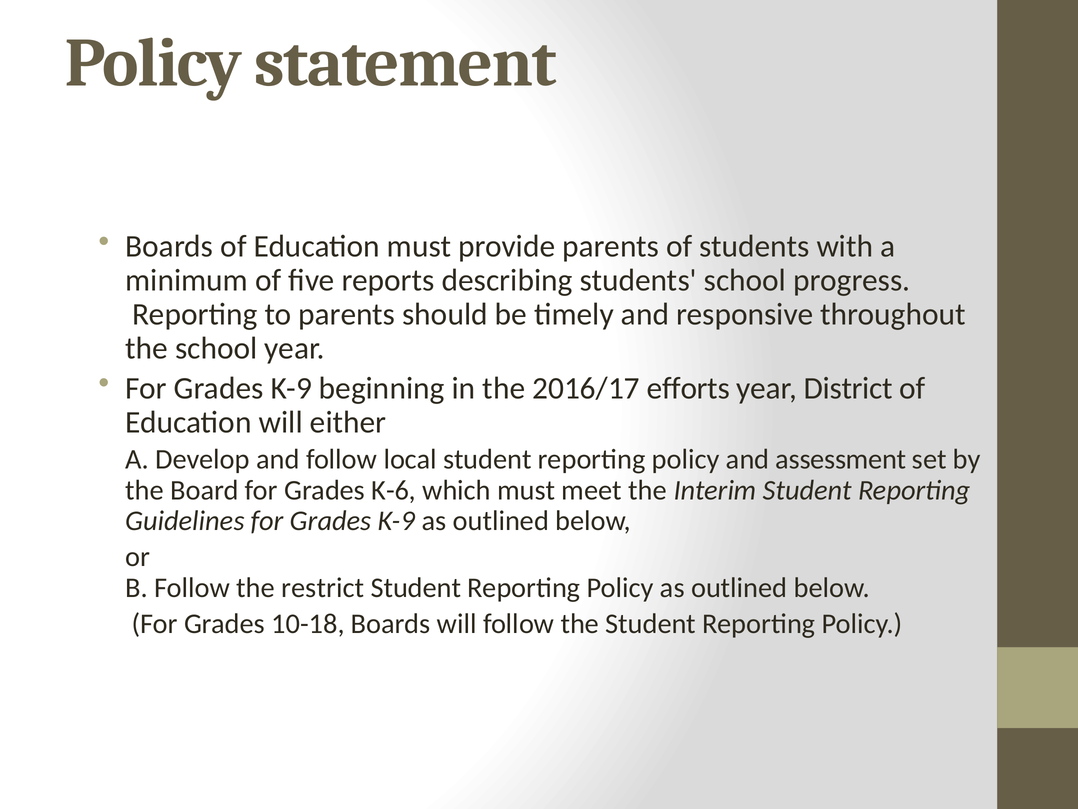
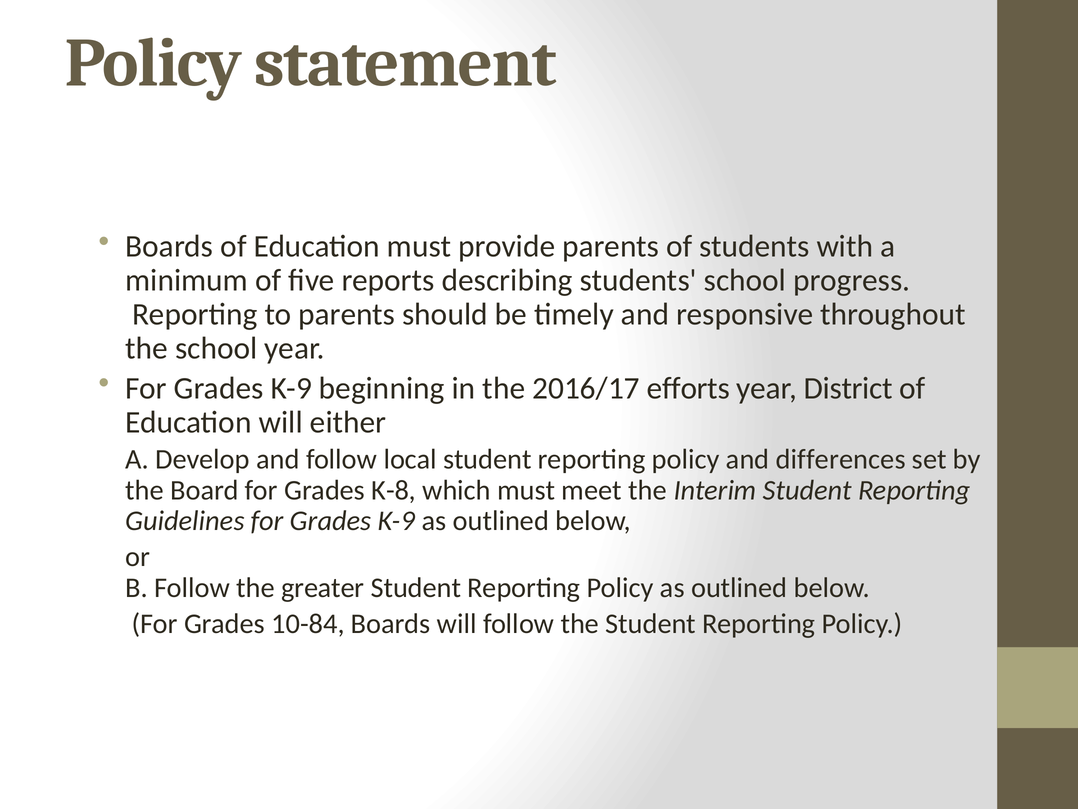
assessment: assessment -> differences
K-6: K-6 -> K-8
restrict: restrict -> greater
10-18: 10-18 -> 10-84
